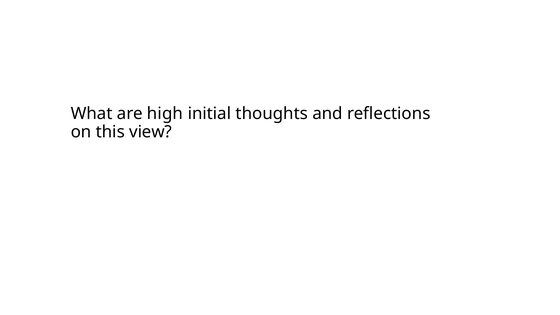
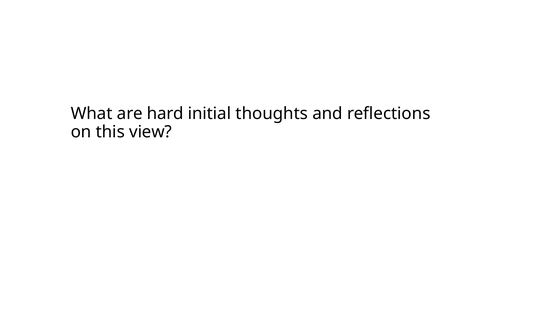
high: high -> hard
